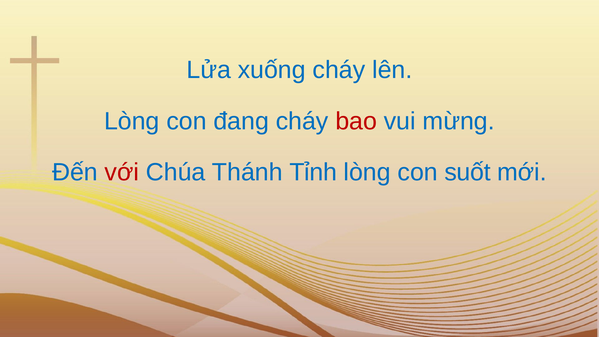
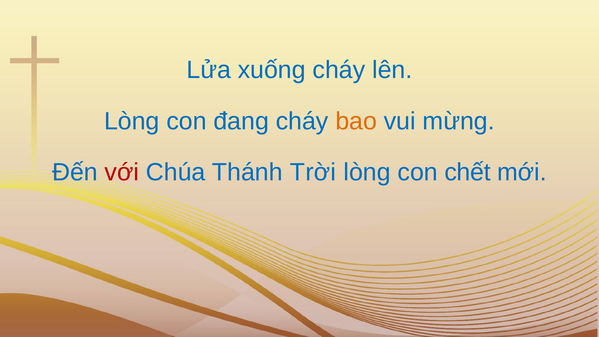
bao colour: red -> orange
Tỉnh: Tỉnh -> Trời
suốt: suốt -> chết
